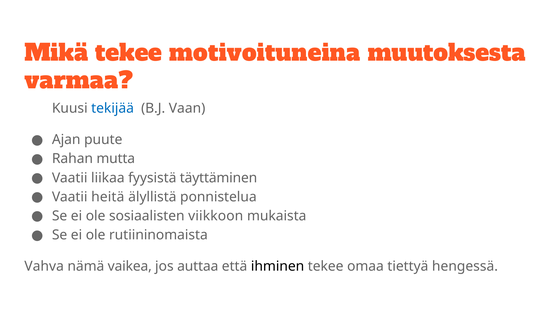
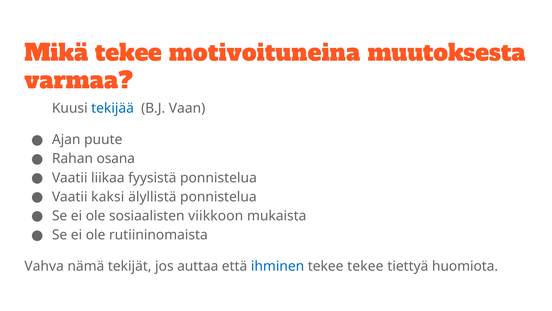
mutta: mutta -> osana
fyysistä täyttäminen: täyttäminen -> ponnistelua
heitä: heitä -> kaksi
vaikea: vaikea -> tekijät
ihminen colour: black -> blue
tekee omaa: omaa -> tekee
hengessä: hengessä -> huomiota
